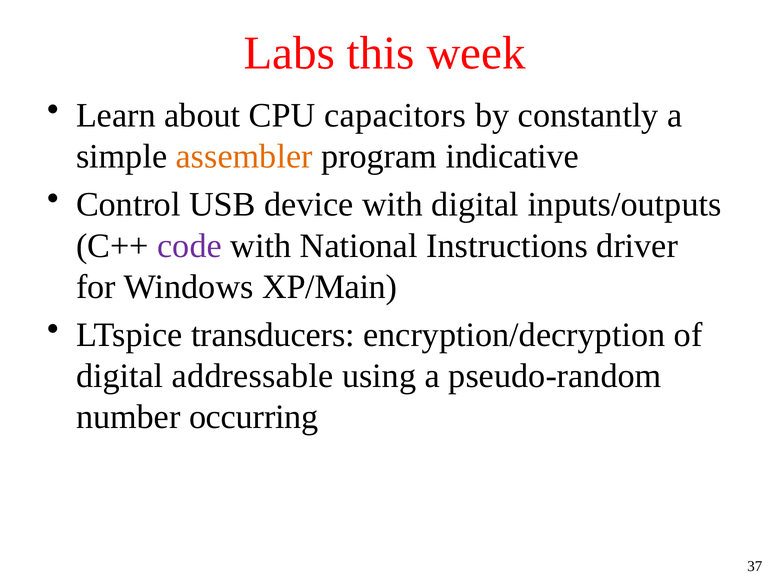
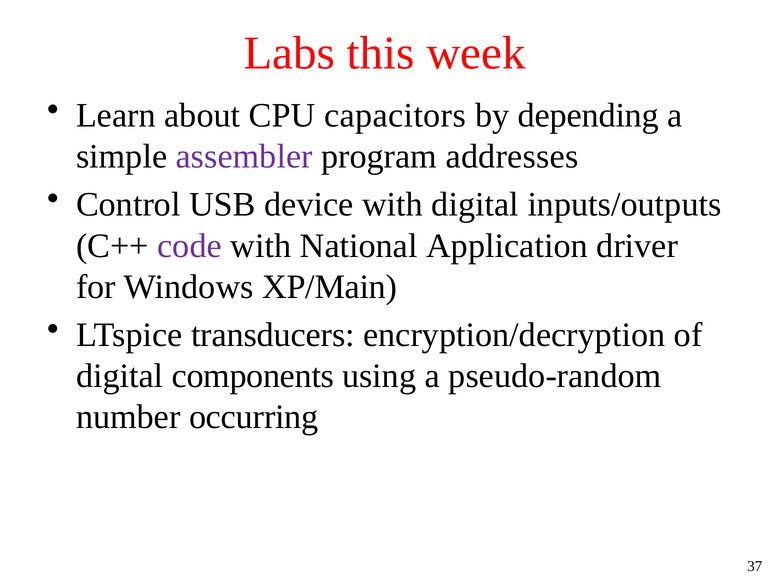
constantly: constantly -> depending
assembler colour: orange -> purple
indicative: indicative -> addresses
Instructions: Instructions -> Application
addressable: addressable -> components
